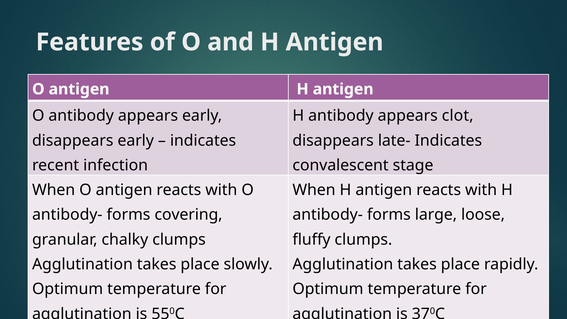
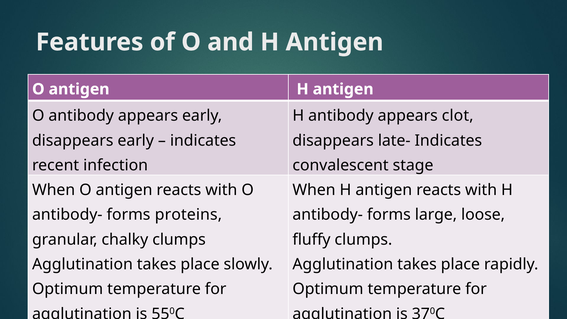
covering: covering -> proteins
